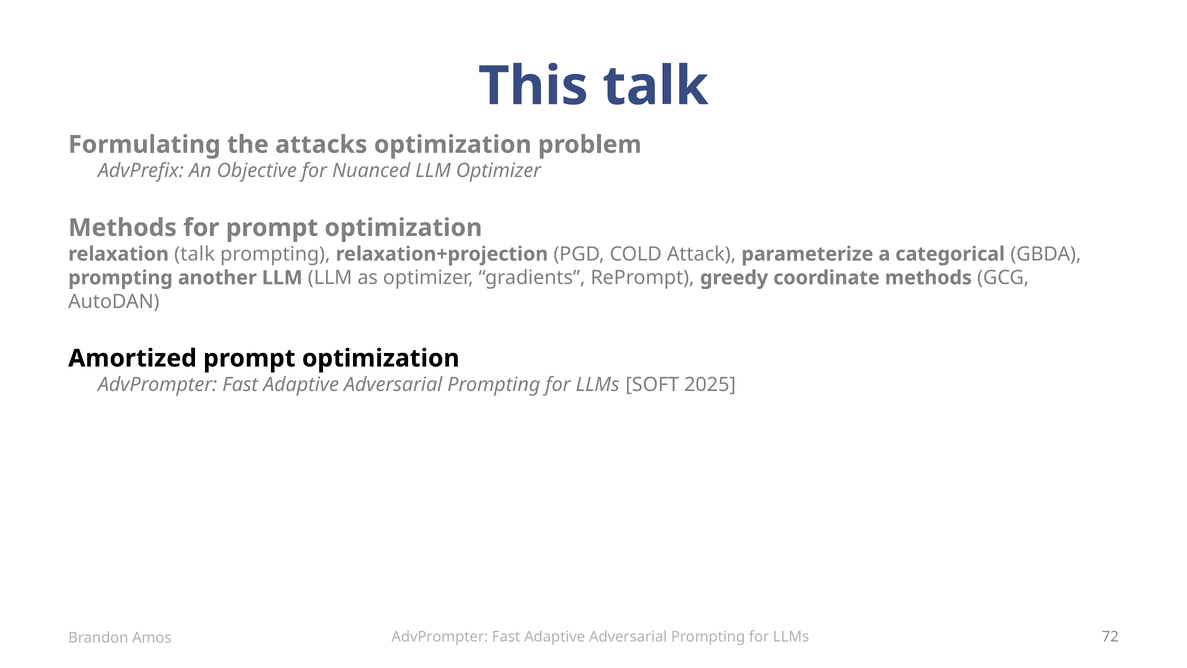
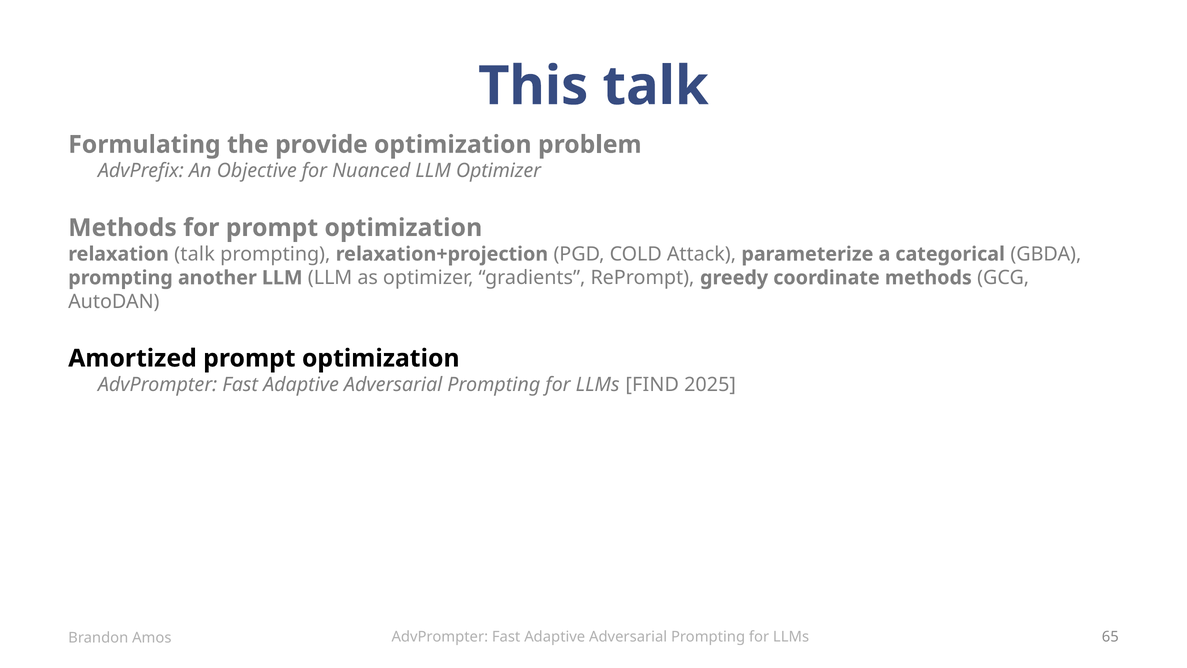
attacks: attacks -> provide
SOFT: SOFT -> FIND
72: 72 -> 65
